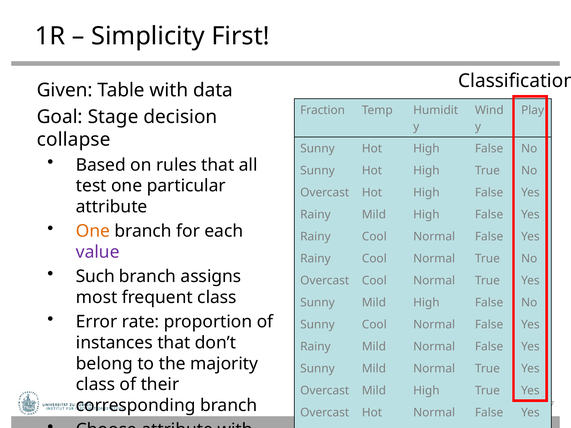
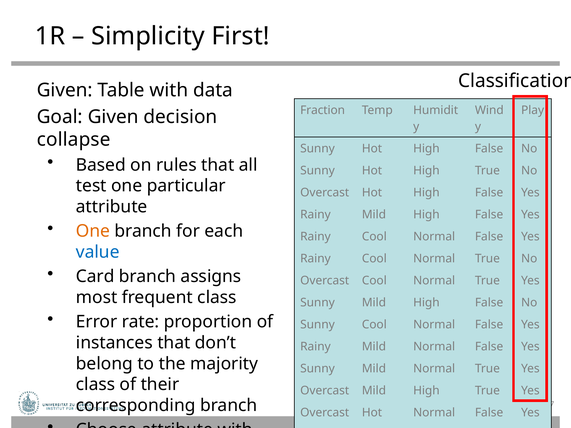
Goal Stage: Stage -> Given
value colour: purple -> blue
Such: Such -> Card
